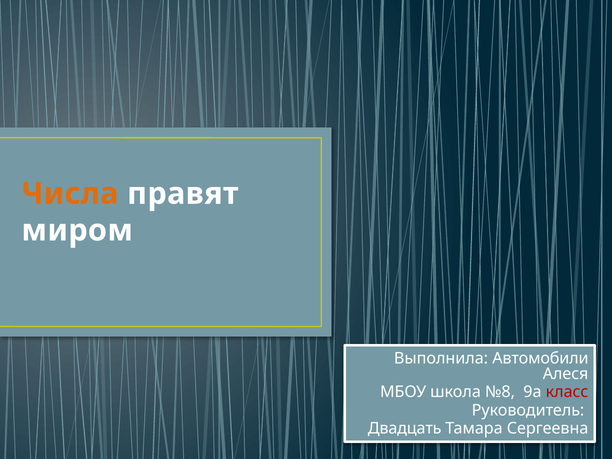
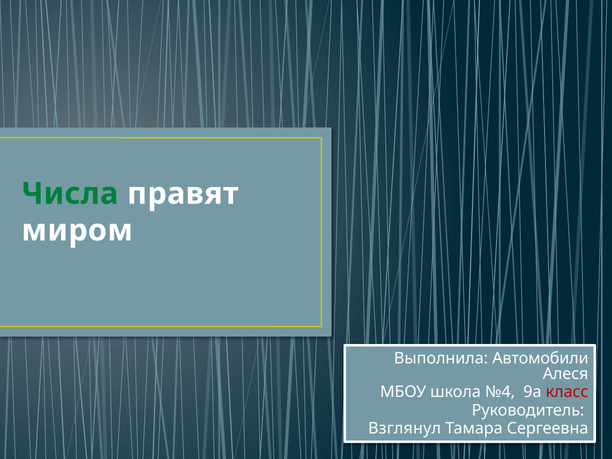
Числа colour: orange -> green
№8: №8 -> №4
Двадцать: Двадцать -> Взглянул
